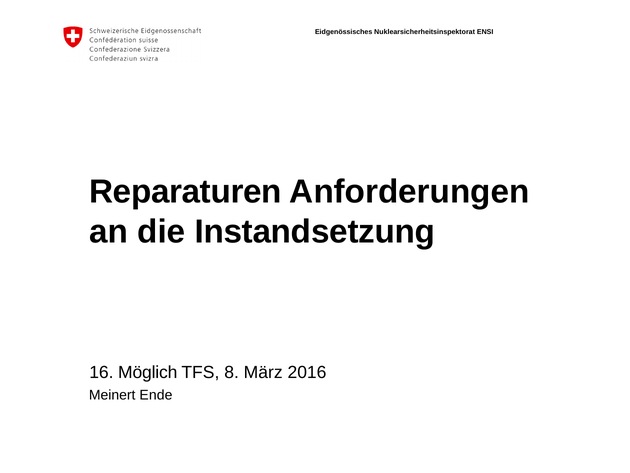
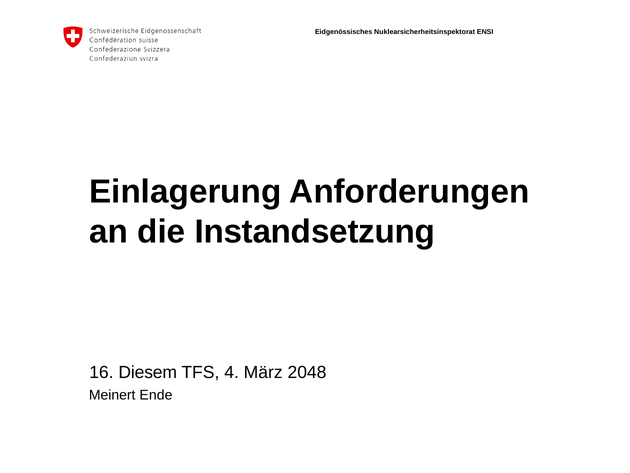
Reparaturen: Reparaturen -> Einlagerung
Möglich: Möglich -> Diesem
8: 8 -> 4
2016: 2016 -> 2048
